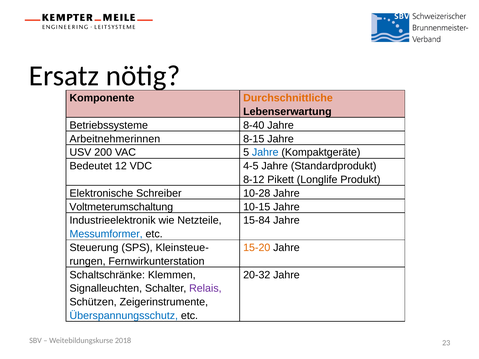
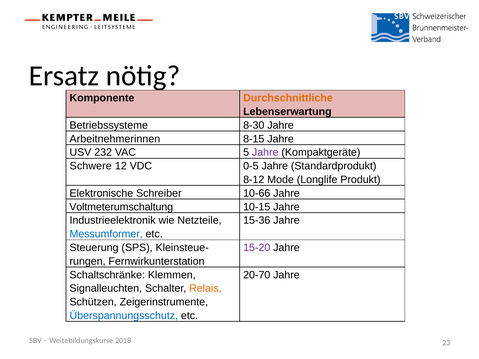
8-40: 8-40 -> 8-30
200: 200 -> 232
Jahre at (265, 153) colour: blue -> purple
Bedeutet: Bedeutet -> Schwere
4-5: 4-5 -> 0-5
Pikett: Pikett -> Mode
10-28: 10-28 -> 10-66
15-84: 15-84 -> 15-36
15-20 colour: orange -> purple
20-32: 20-32 -> 20-70
Relais colour: purple -> orange
